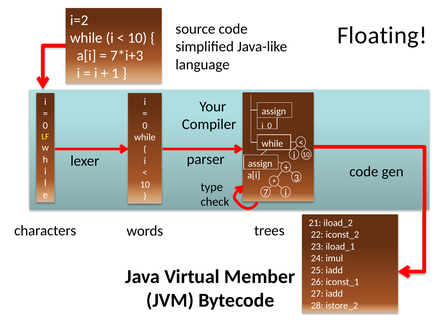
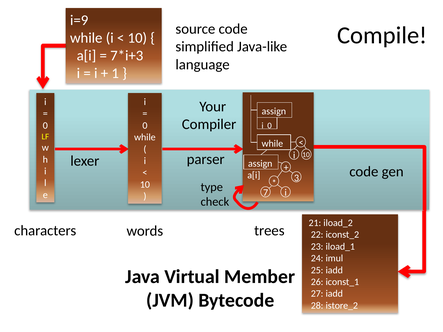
i=2: i=2 -> i=9
Floating: Floating -> Compile
